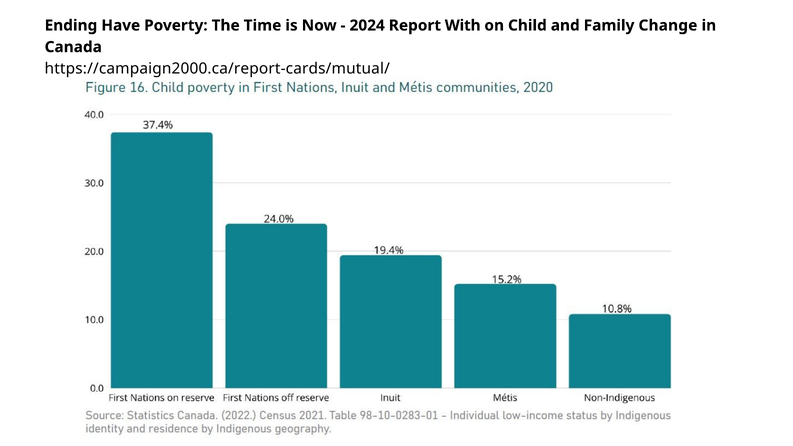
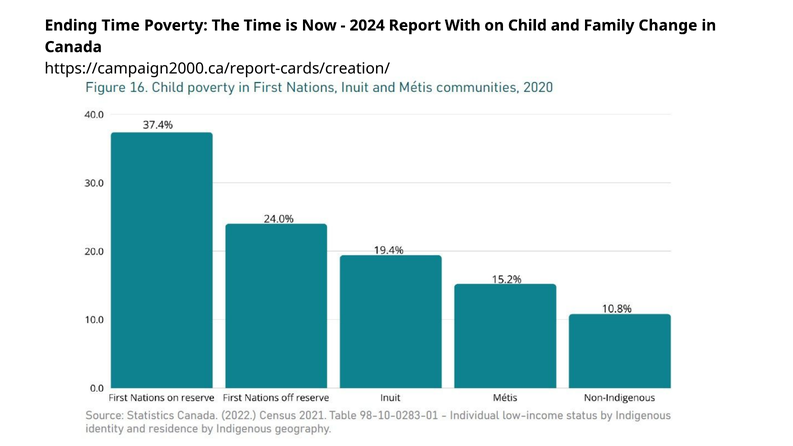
Ending Have: Have -> Time
https://campaign2000.ca/report-cards/mutual/: https://campaign2000.ca/report-cards/mutual/ -> https://campaign2000.ca/report-cards/creation/
